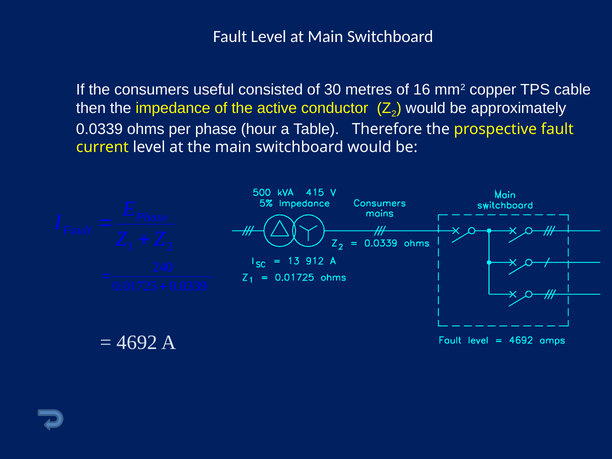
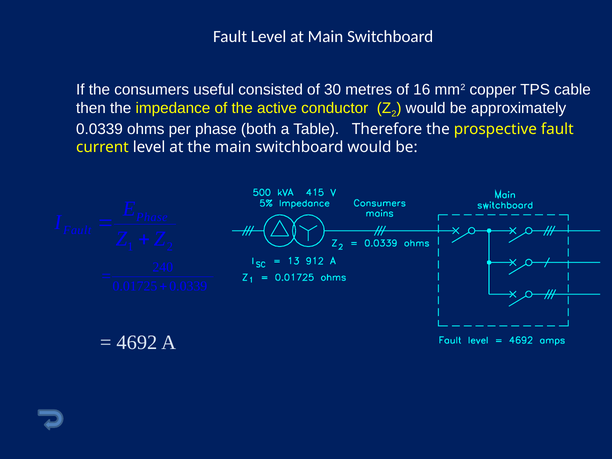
hour: hour -> both
